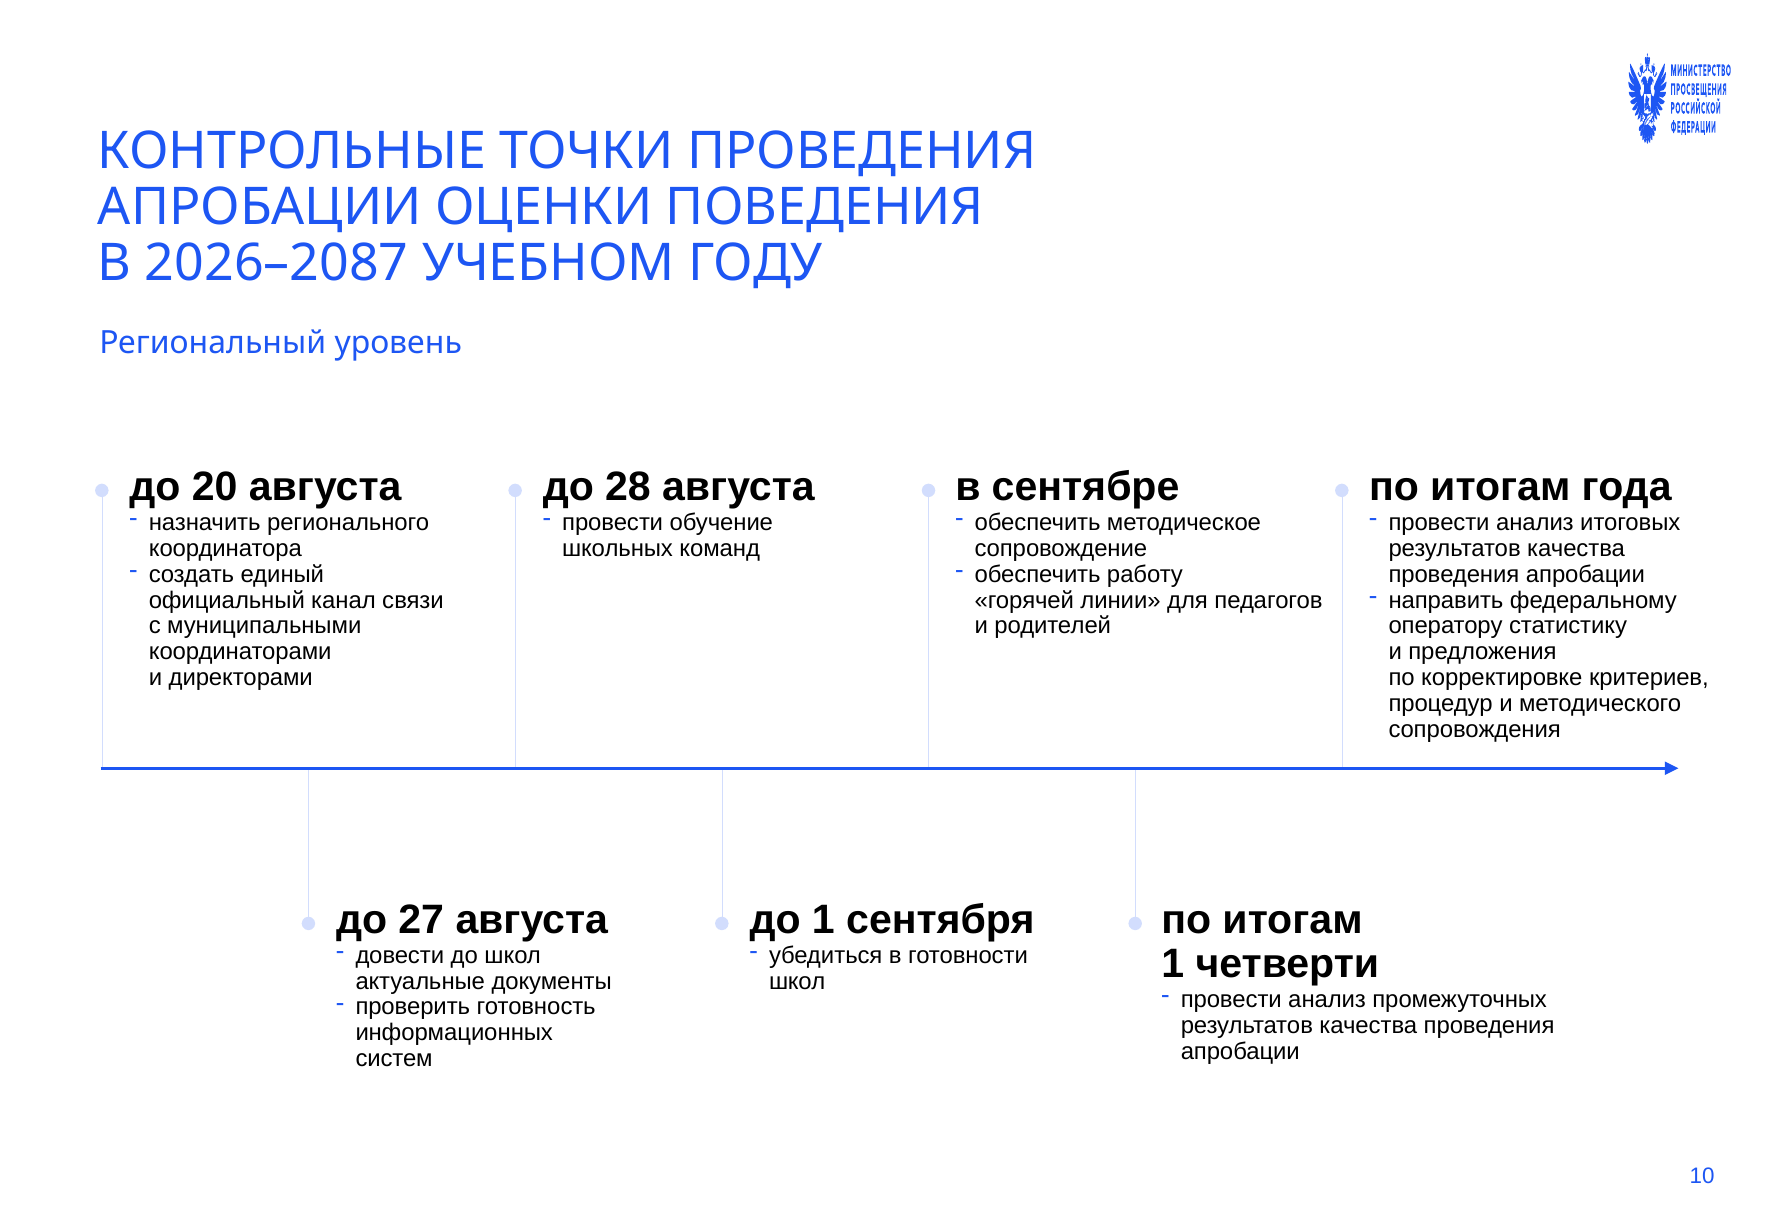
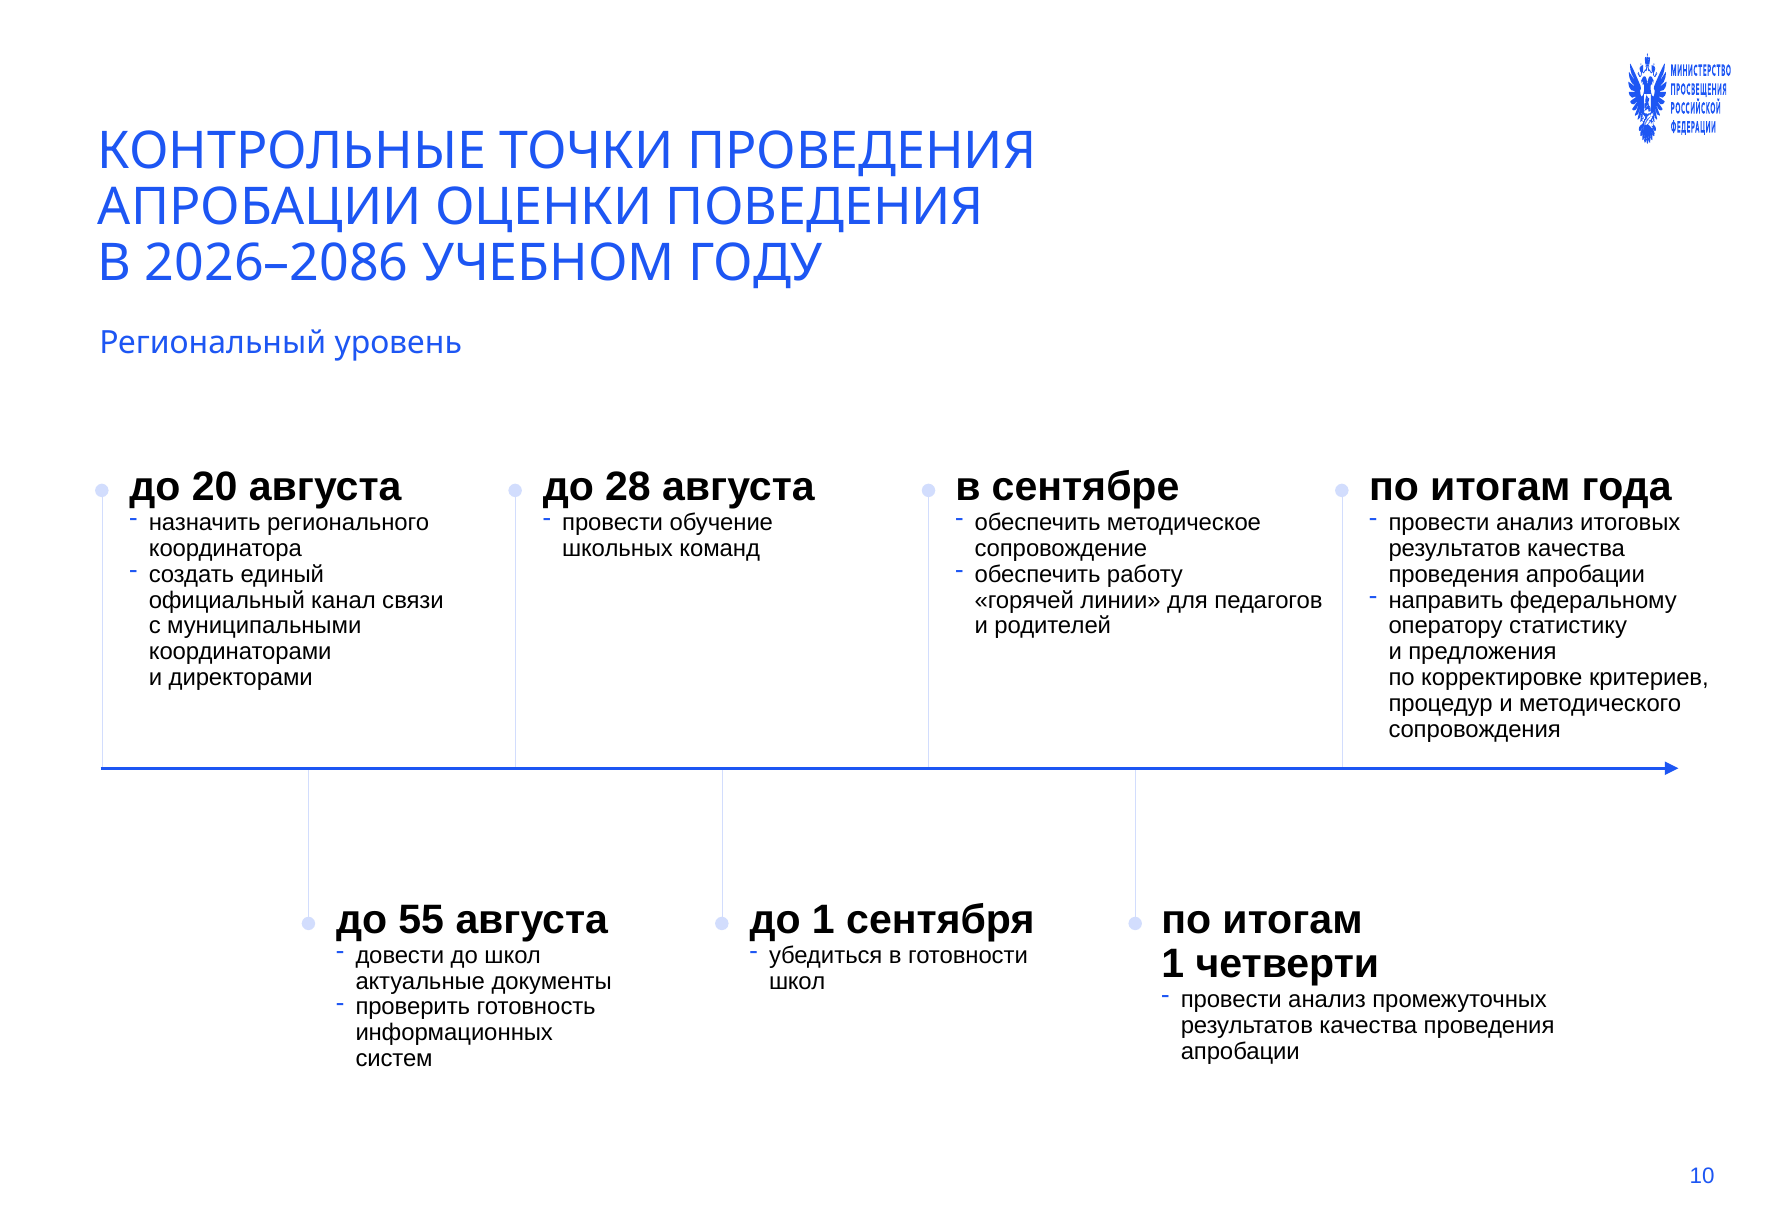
2026–2087: 2026–2087 -> 2026–2086
27: 27 -> 55
